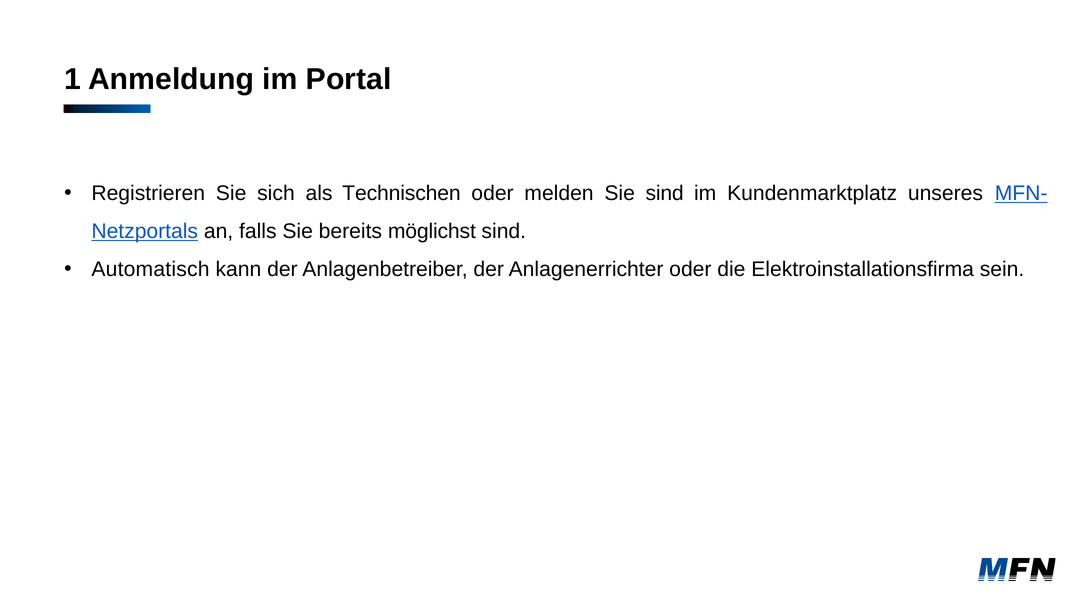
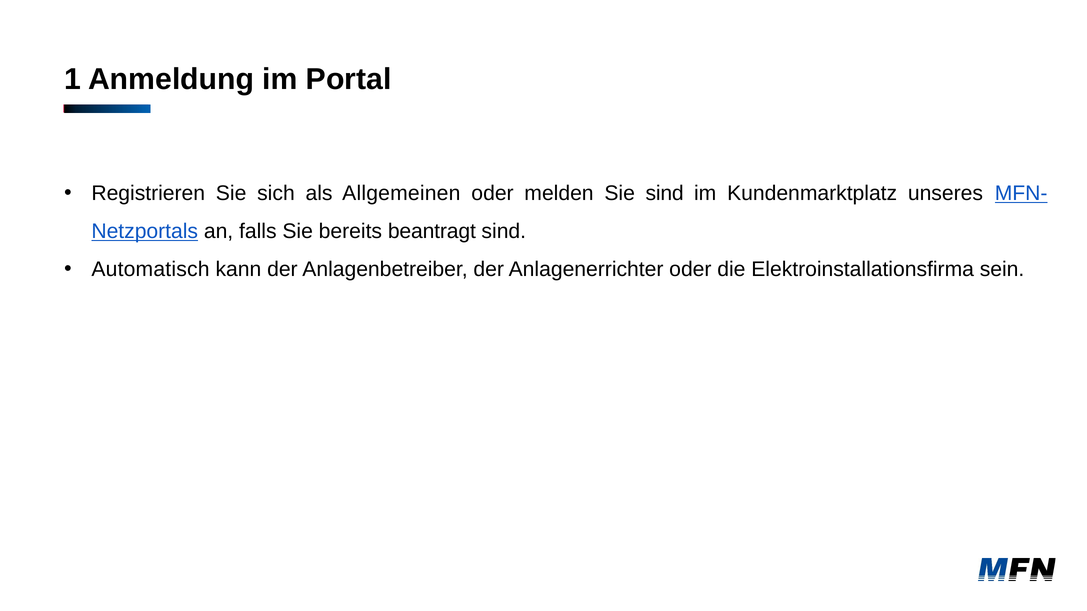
Technischen: Technischen -> Allgemeinen
möglichst: möglichst -> beantragt
